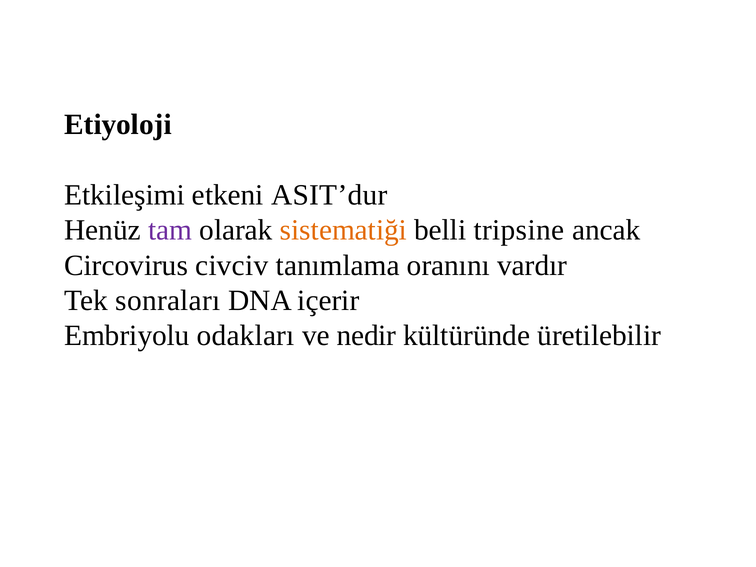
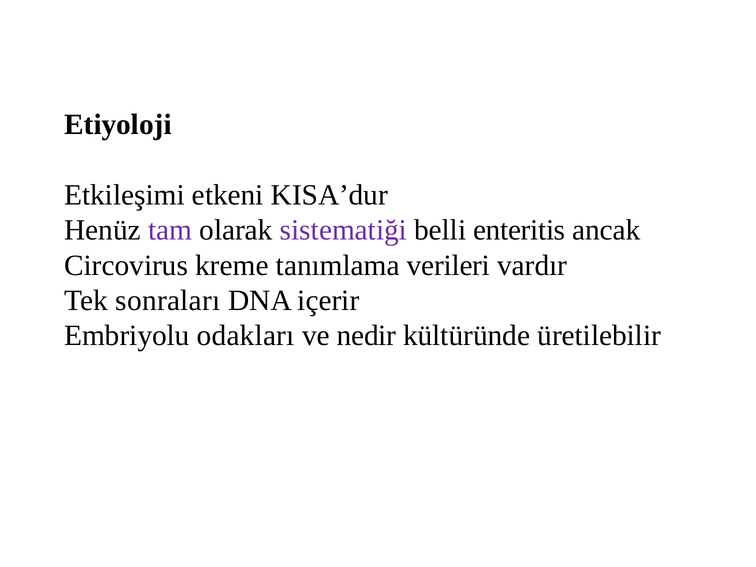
ASIT’dur: ASIT’dur -> KISA’dur
sistematiği colour: orange -> purple
tripsine: tripsine -> enteritis
civciv: civciv -> kreme
oranını: oranını -> verileri
